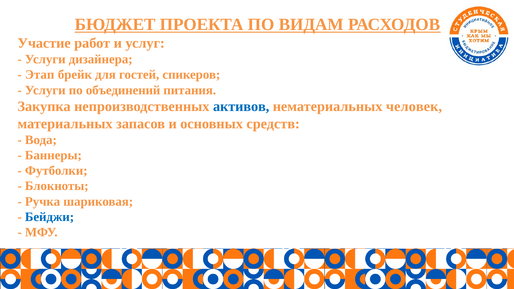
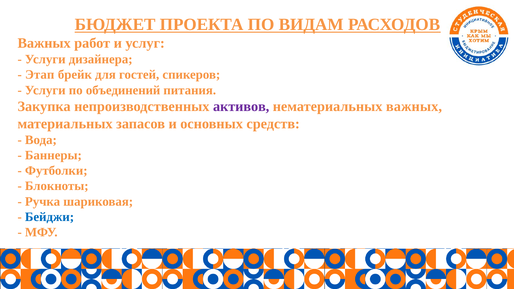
Участие at (44, 43): Участие -> Важных
активов colour: blue -> purple
нематериальных человек: человек -> важных
